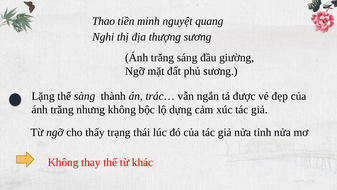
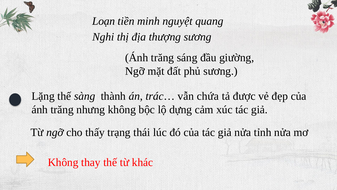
Thao: Thao -> Loạn
ngắn: ngắn -> chứa
